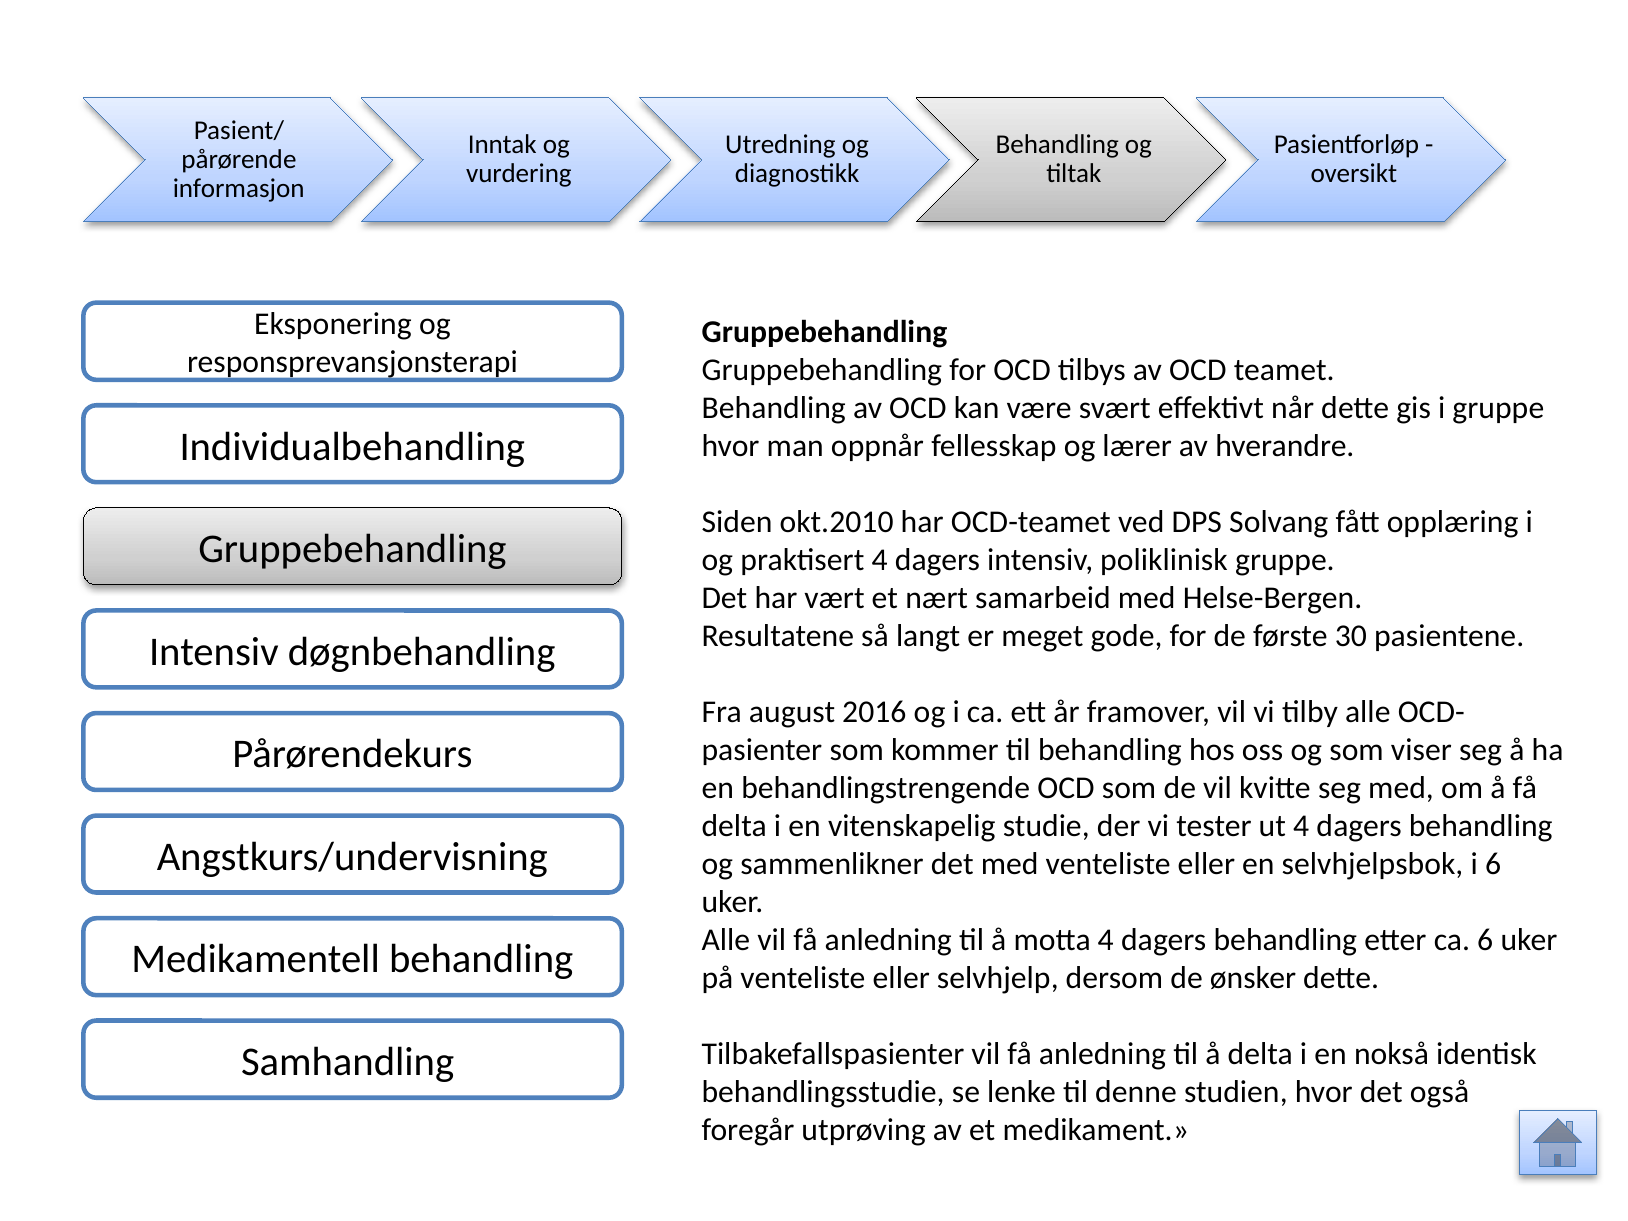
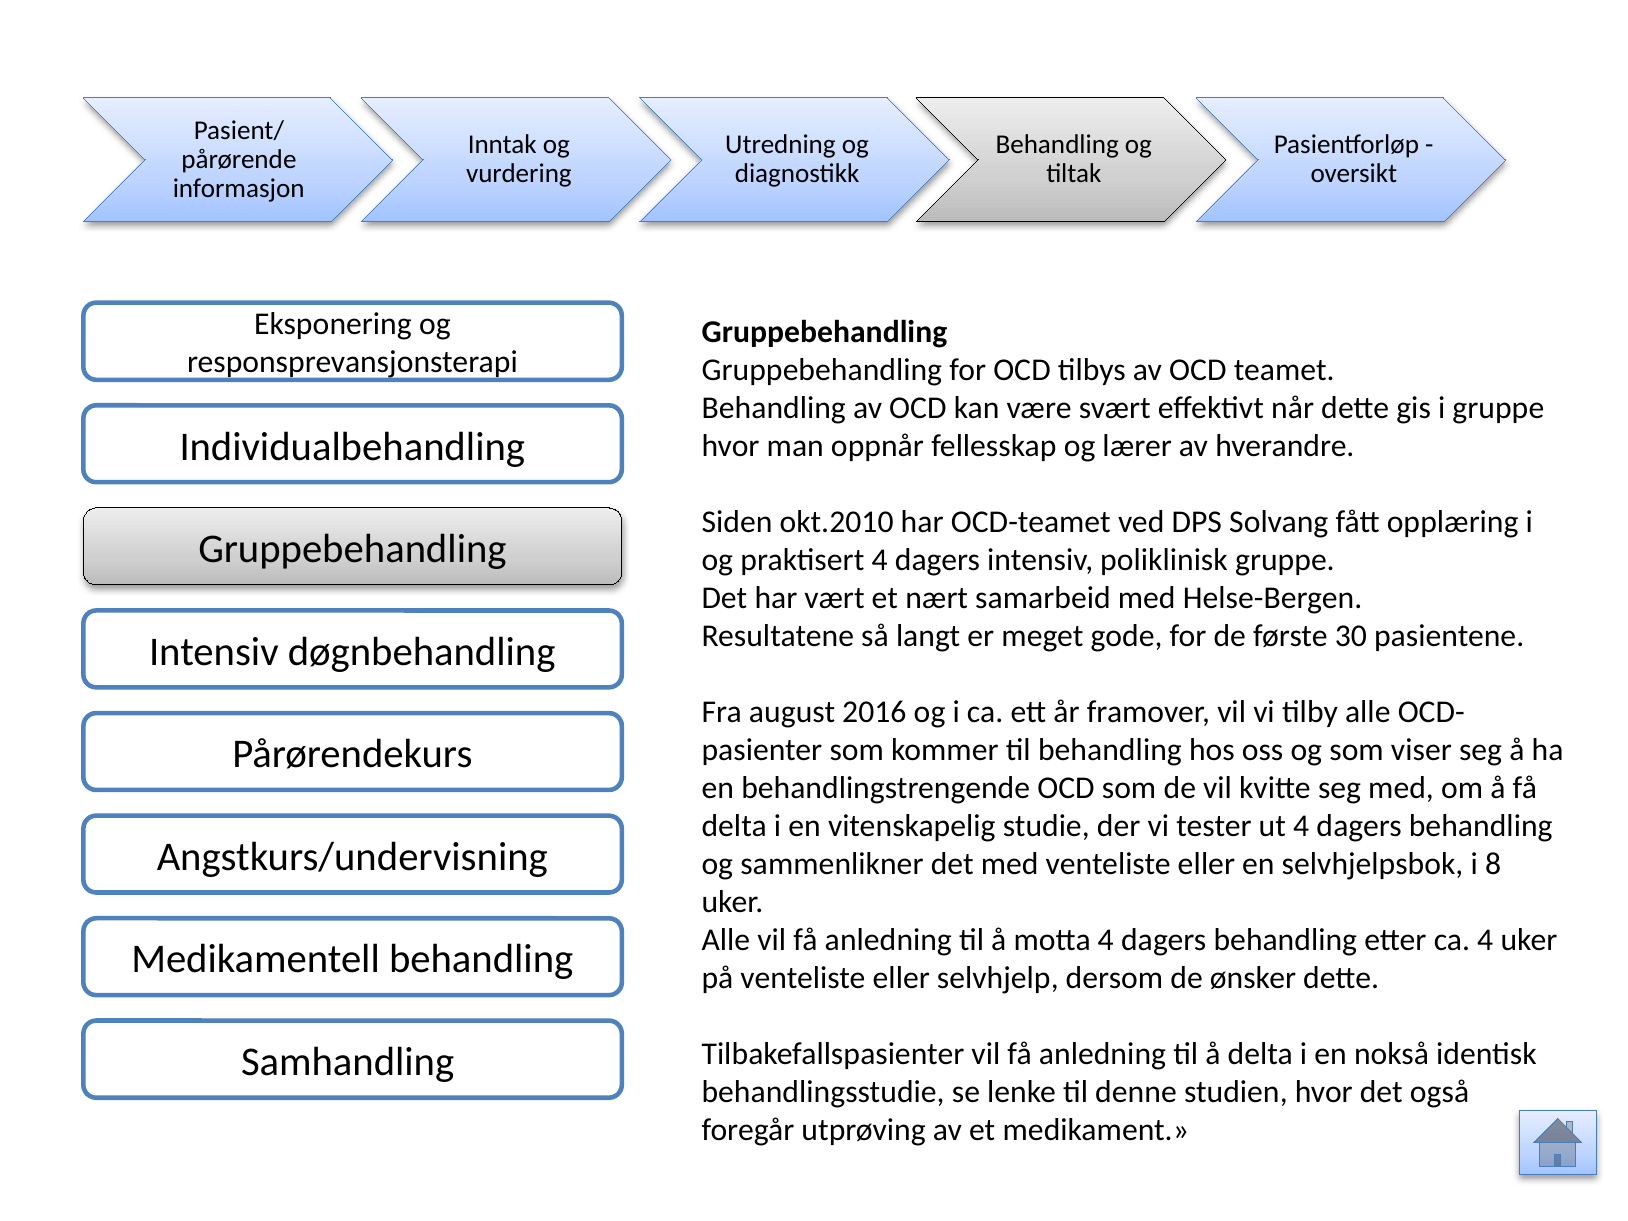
i 6: 6 -> 8
ca 6: 6 -> 4
